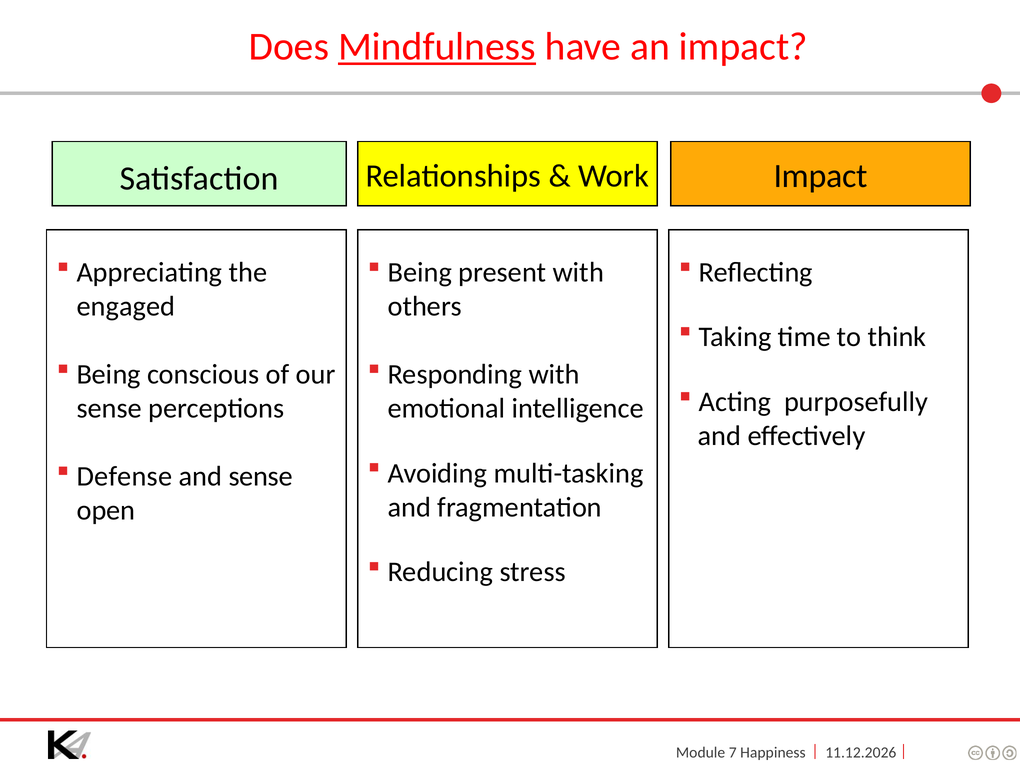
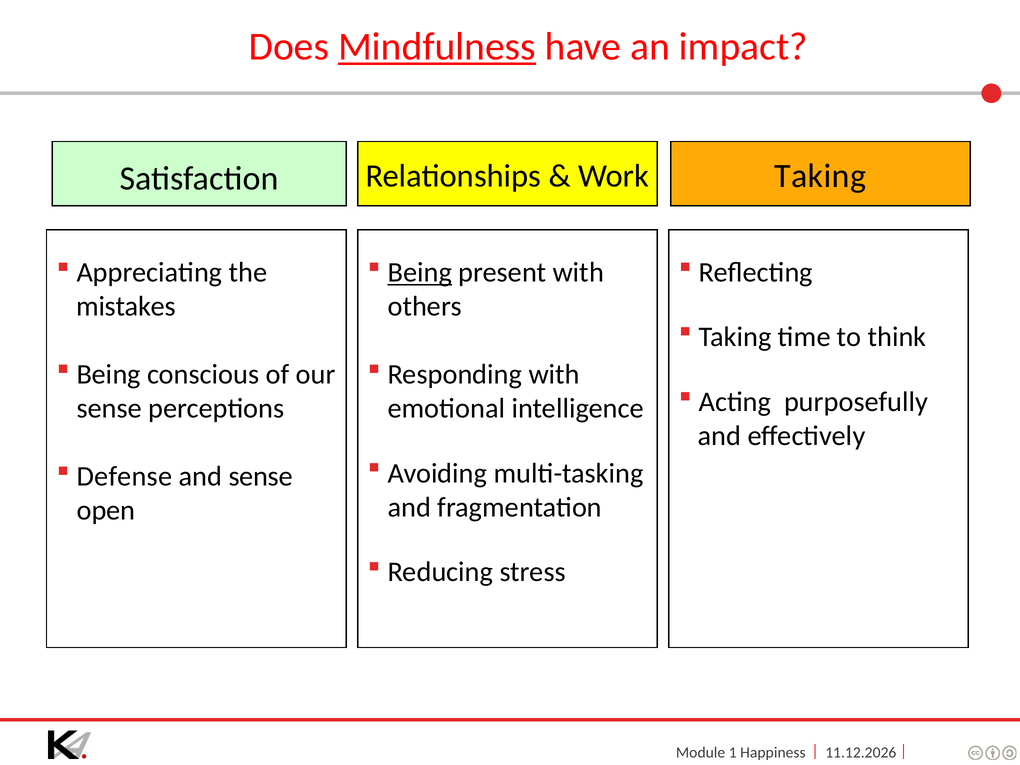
Impact at (821, 176): Impact -> Taking
Being at (420, 273) underline: none -> present
engaged: engaged -> mistakes
7: 7 -> 1
